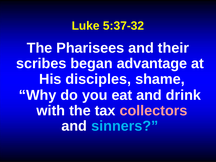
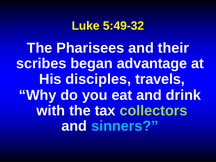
5:37-32: 5:37-32 -> 5:49-32
shame: shame -> travels
collectors colour: pink -> light green
